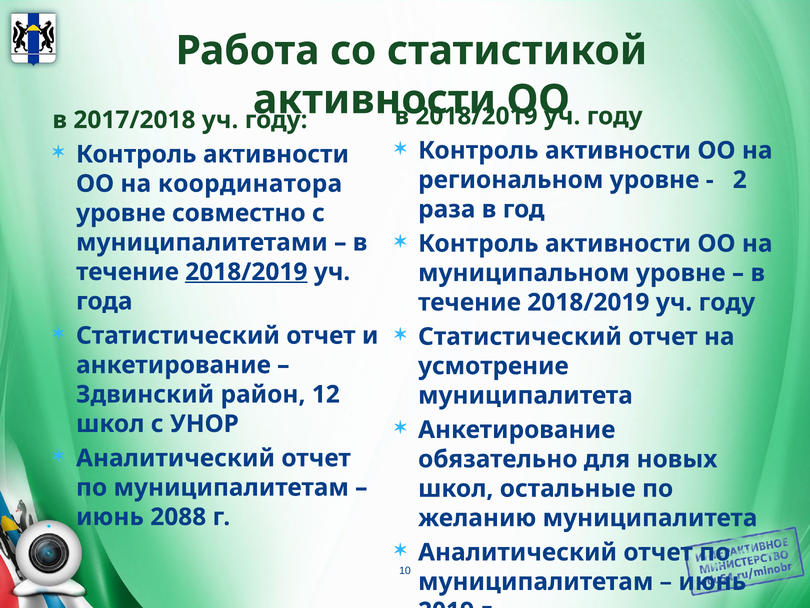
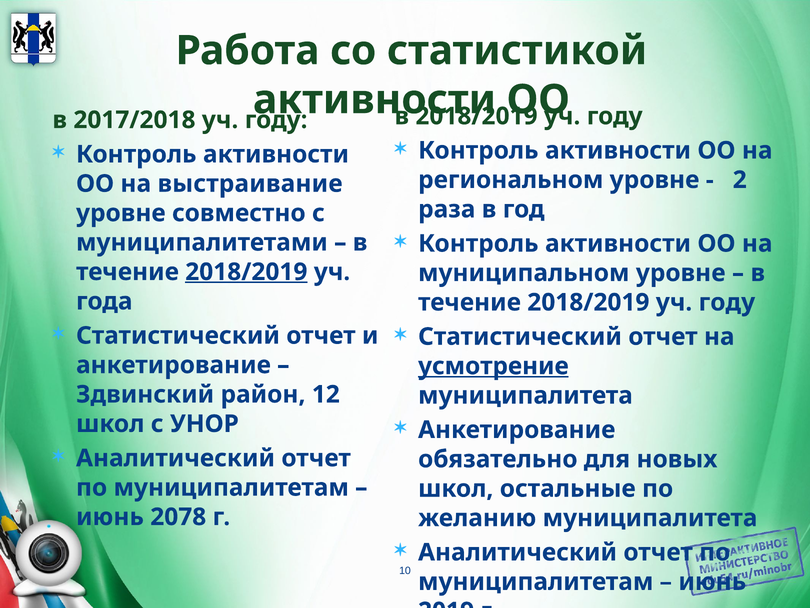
координатора: координатора -> выстраивание
усмотрение underline: none -> present
2088: 2088 -> 2078
